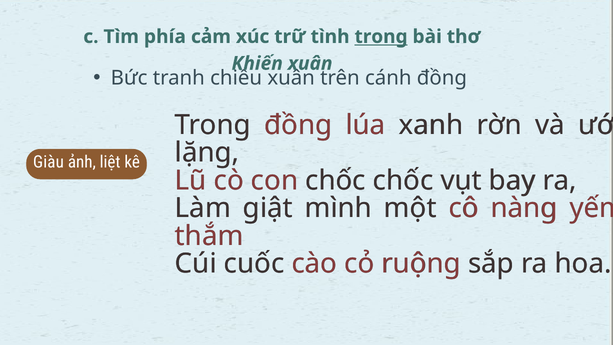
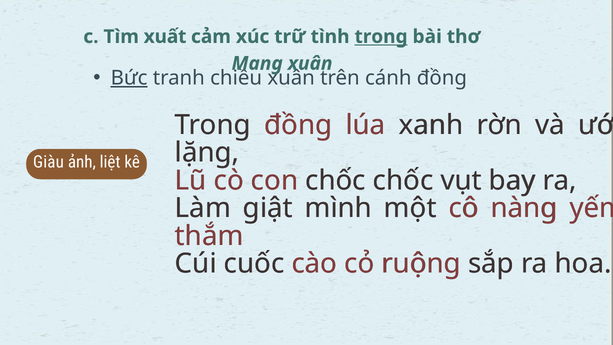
phía: phía -> xuất
Khiến: Khiến -> Mang
Bức underline: none -> present
